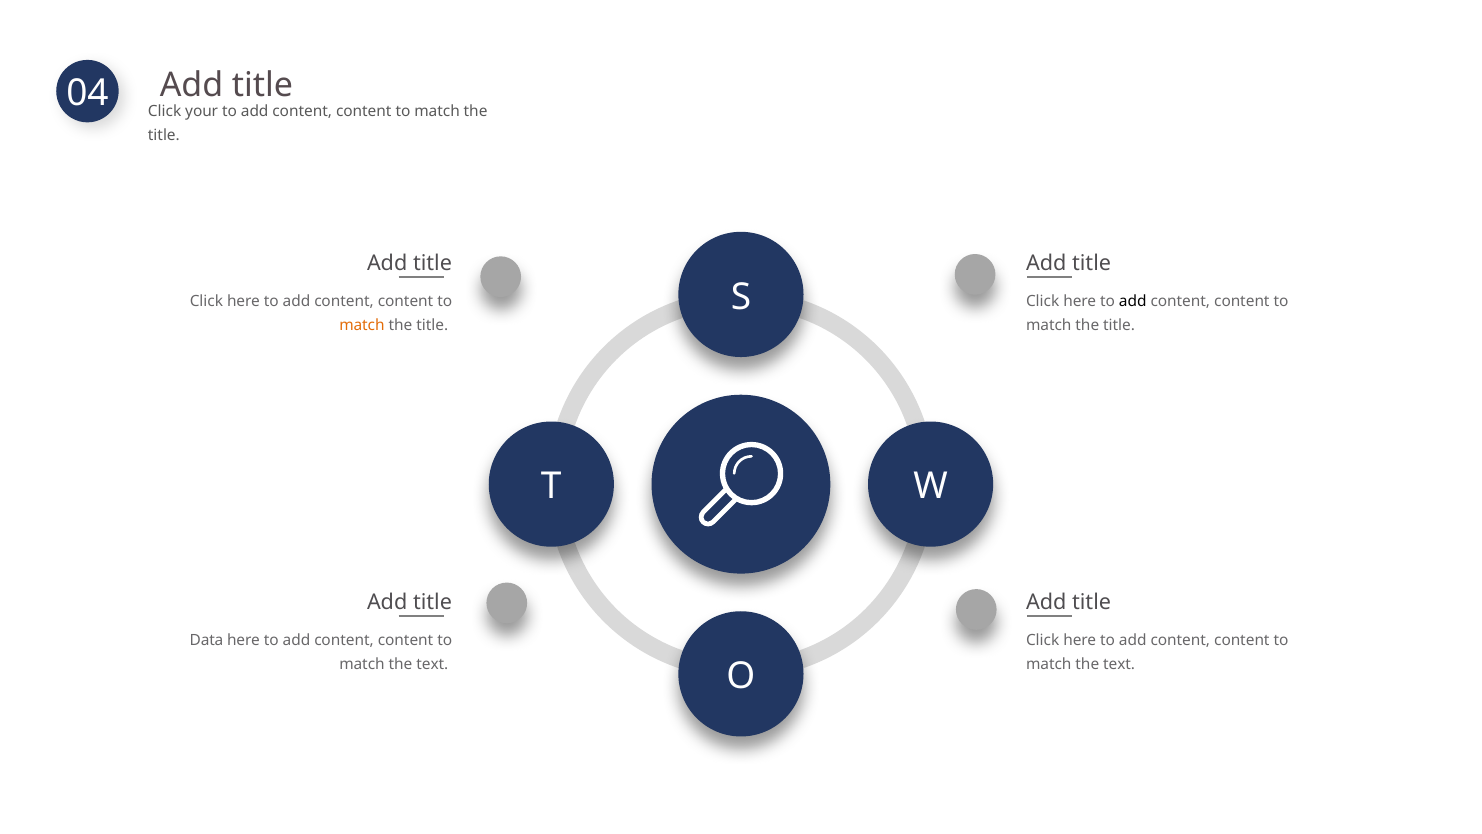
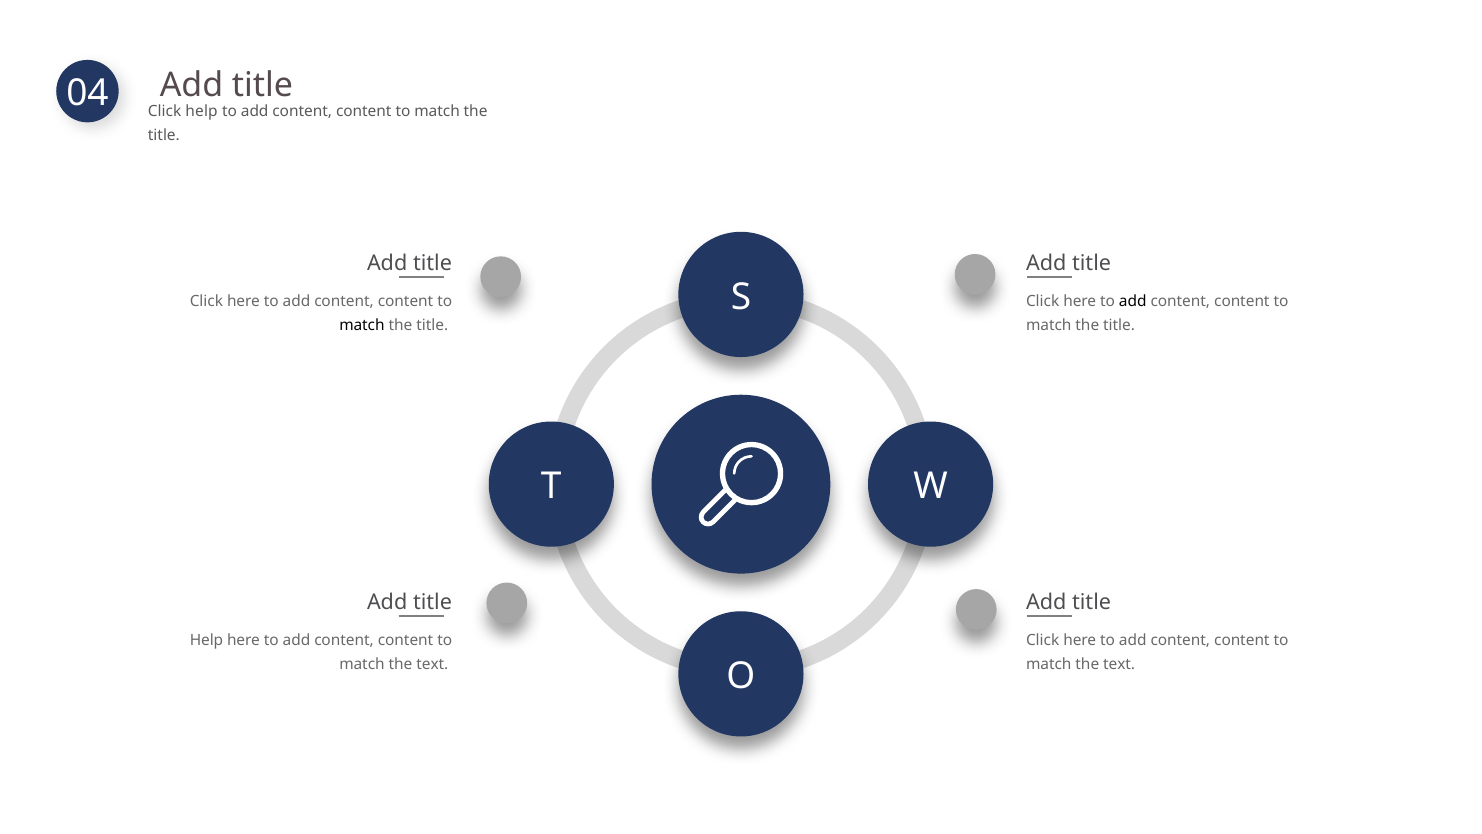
Click your: your -> help
match at (362, 325) colour: orange -> black
Data at (206, 640): Data -> Help
